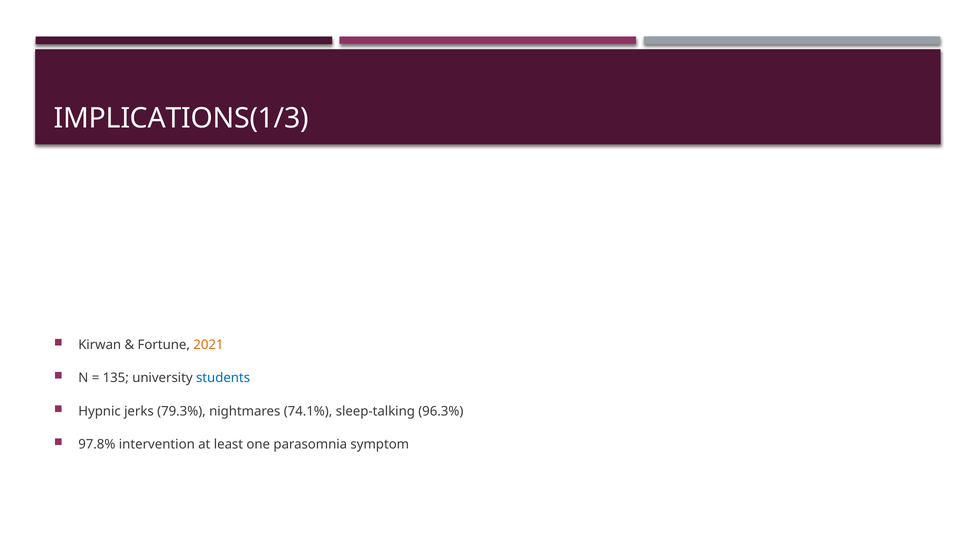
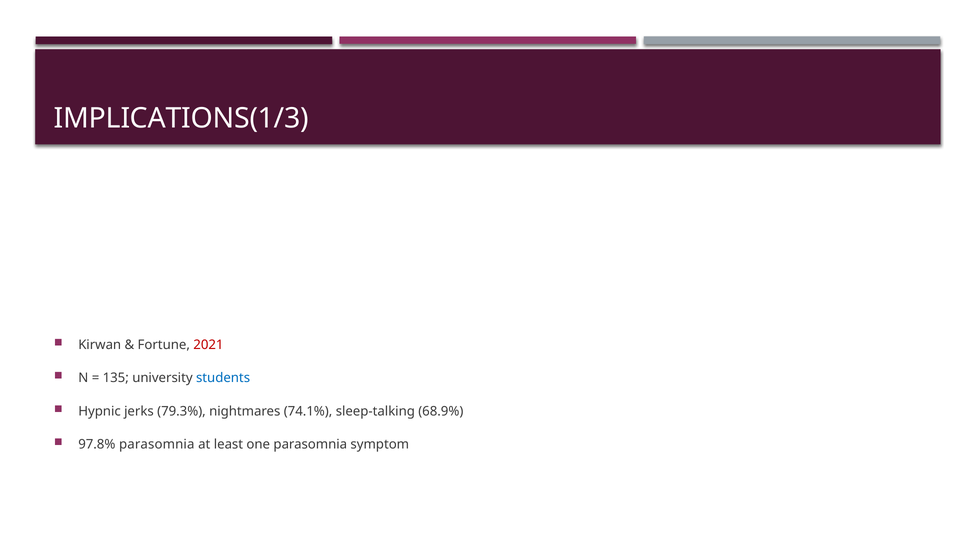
2021 colour: orange -> red
96.3%: 96.3% -> 68.9%
97.8% intervention: intervention -> parasomnia
